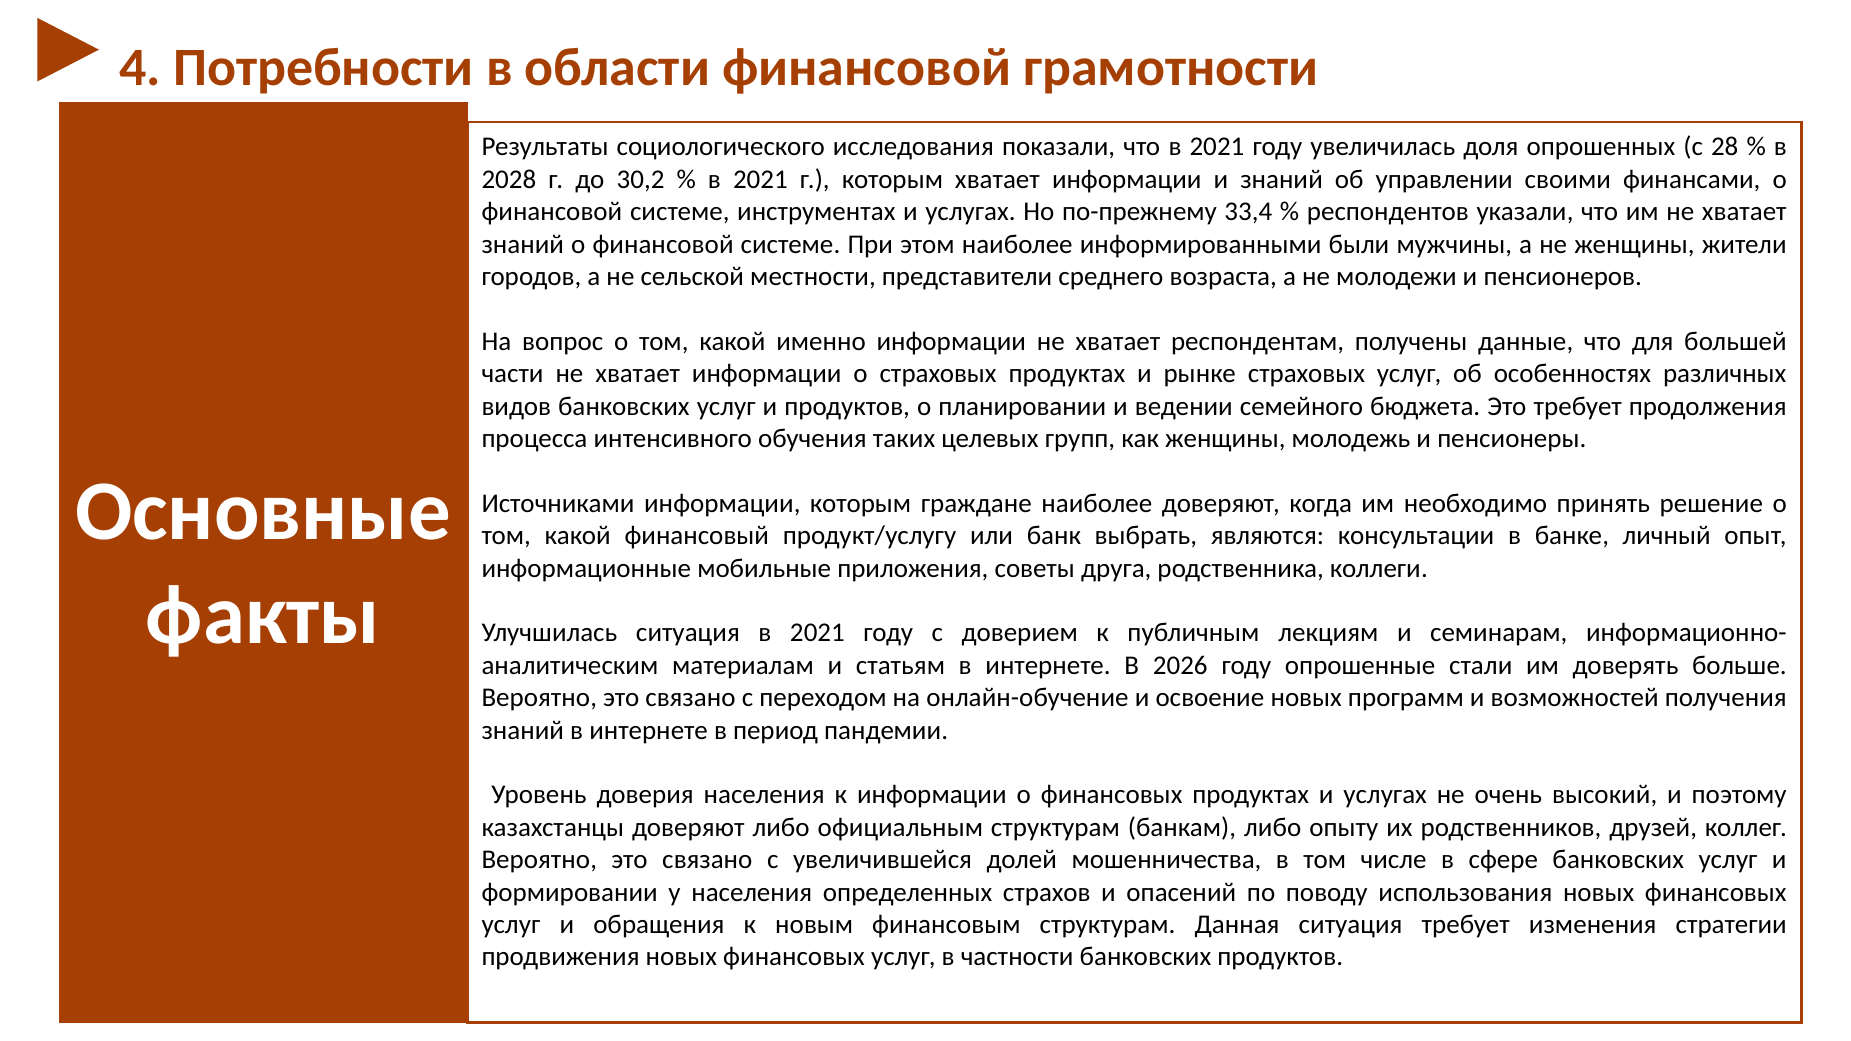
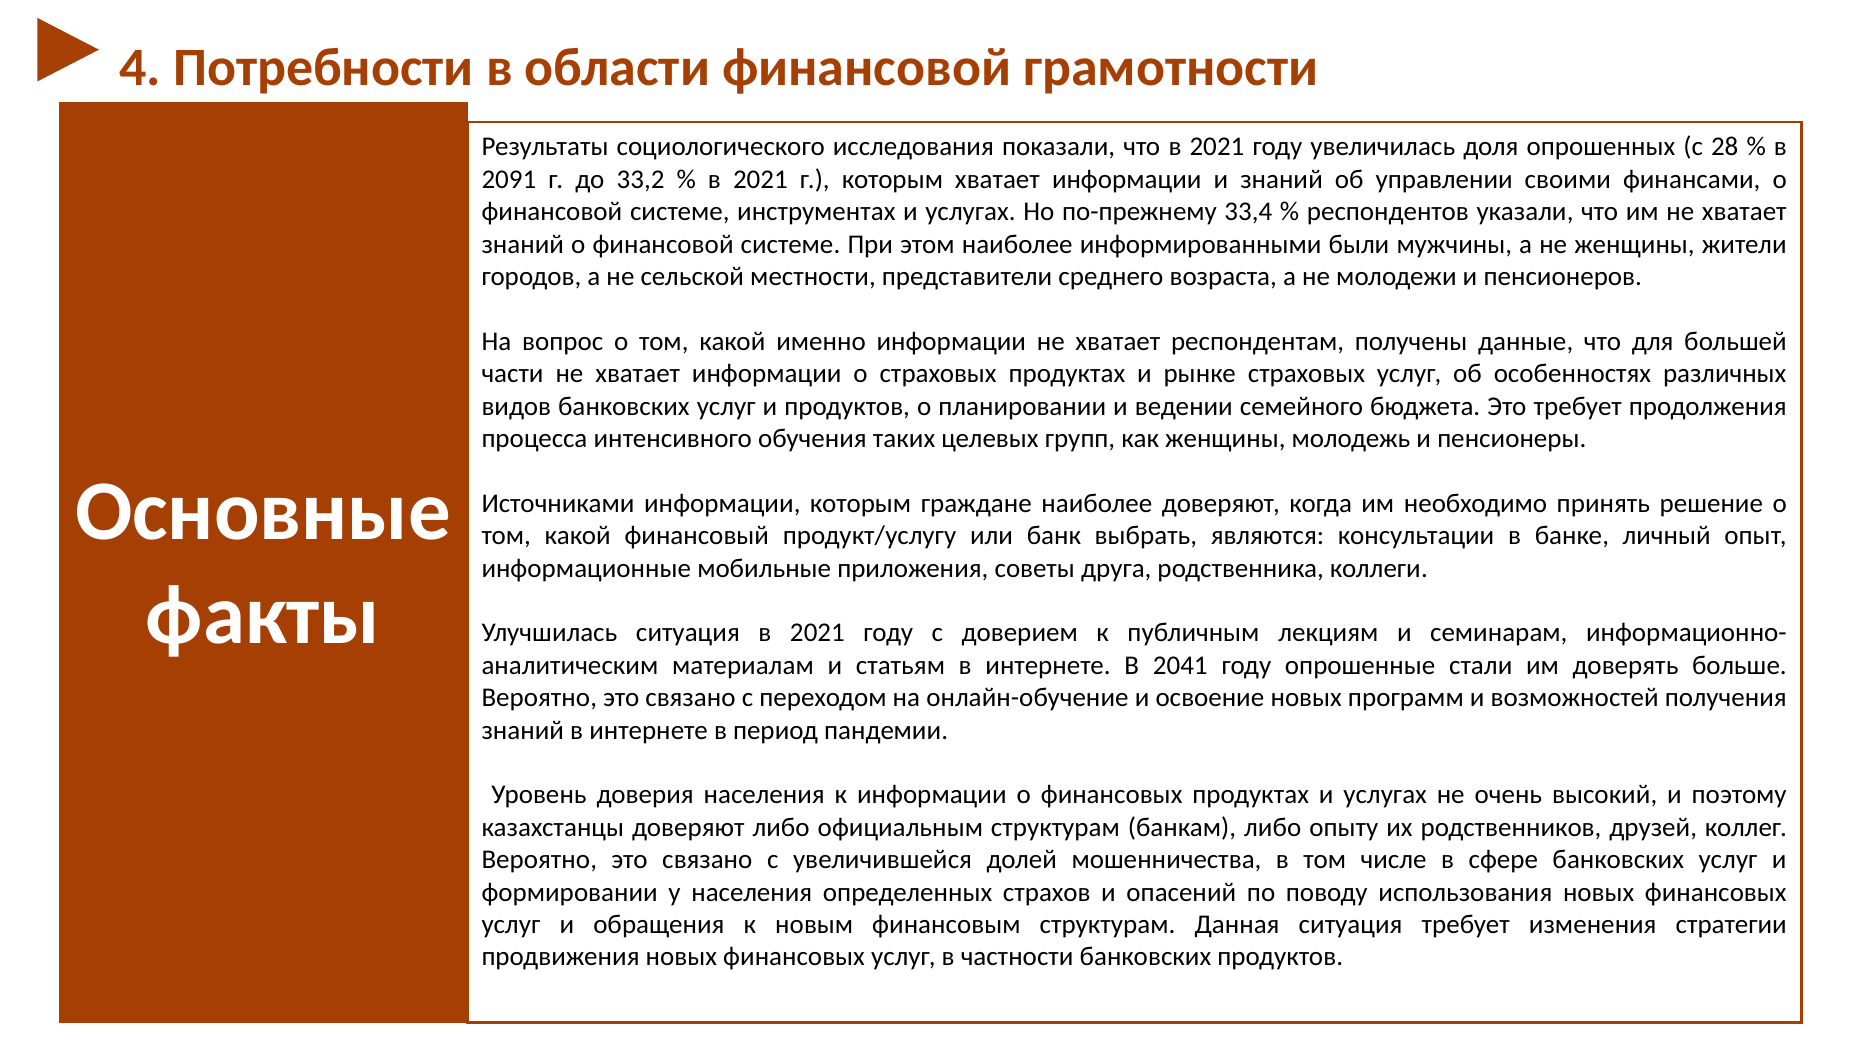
2028: 2028 -> 2091
30,2: 30,2 -> 33,2
2026: 2026 -> 2041
